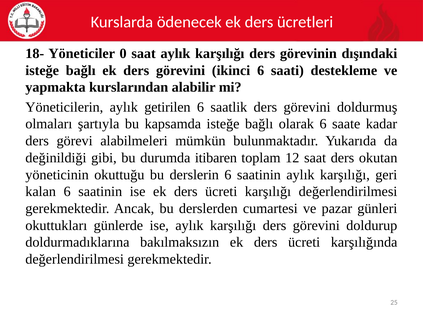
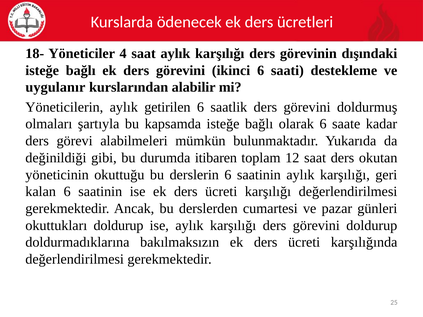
0: 0 -> 4
yapmakta: yapmakta -> uygulanır
okuttukları günlerde: günlerde -> doldurup
